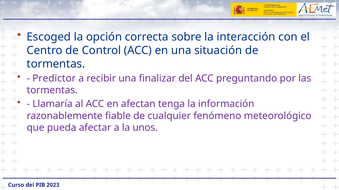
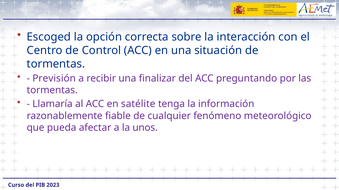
Predictor: Predictor -> Previsión
afectan: afectan -> satélite
